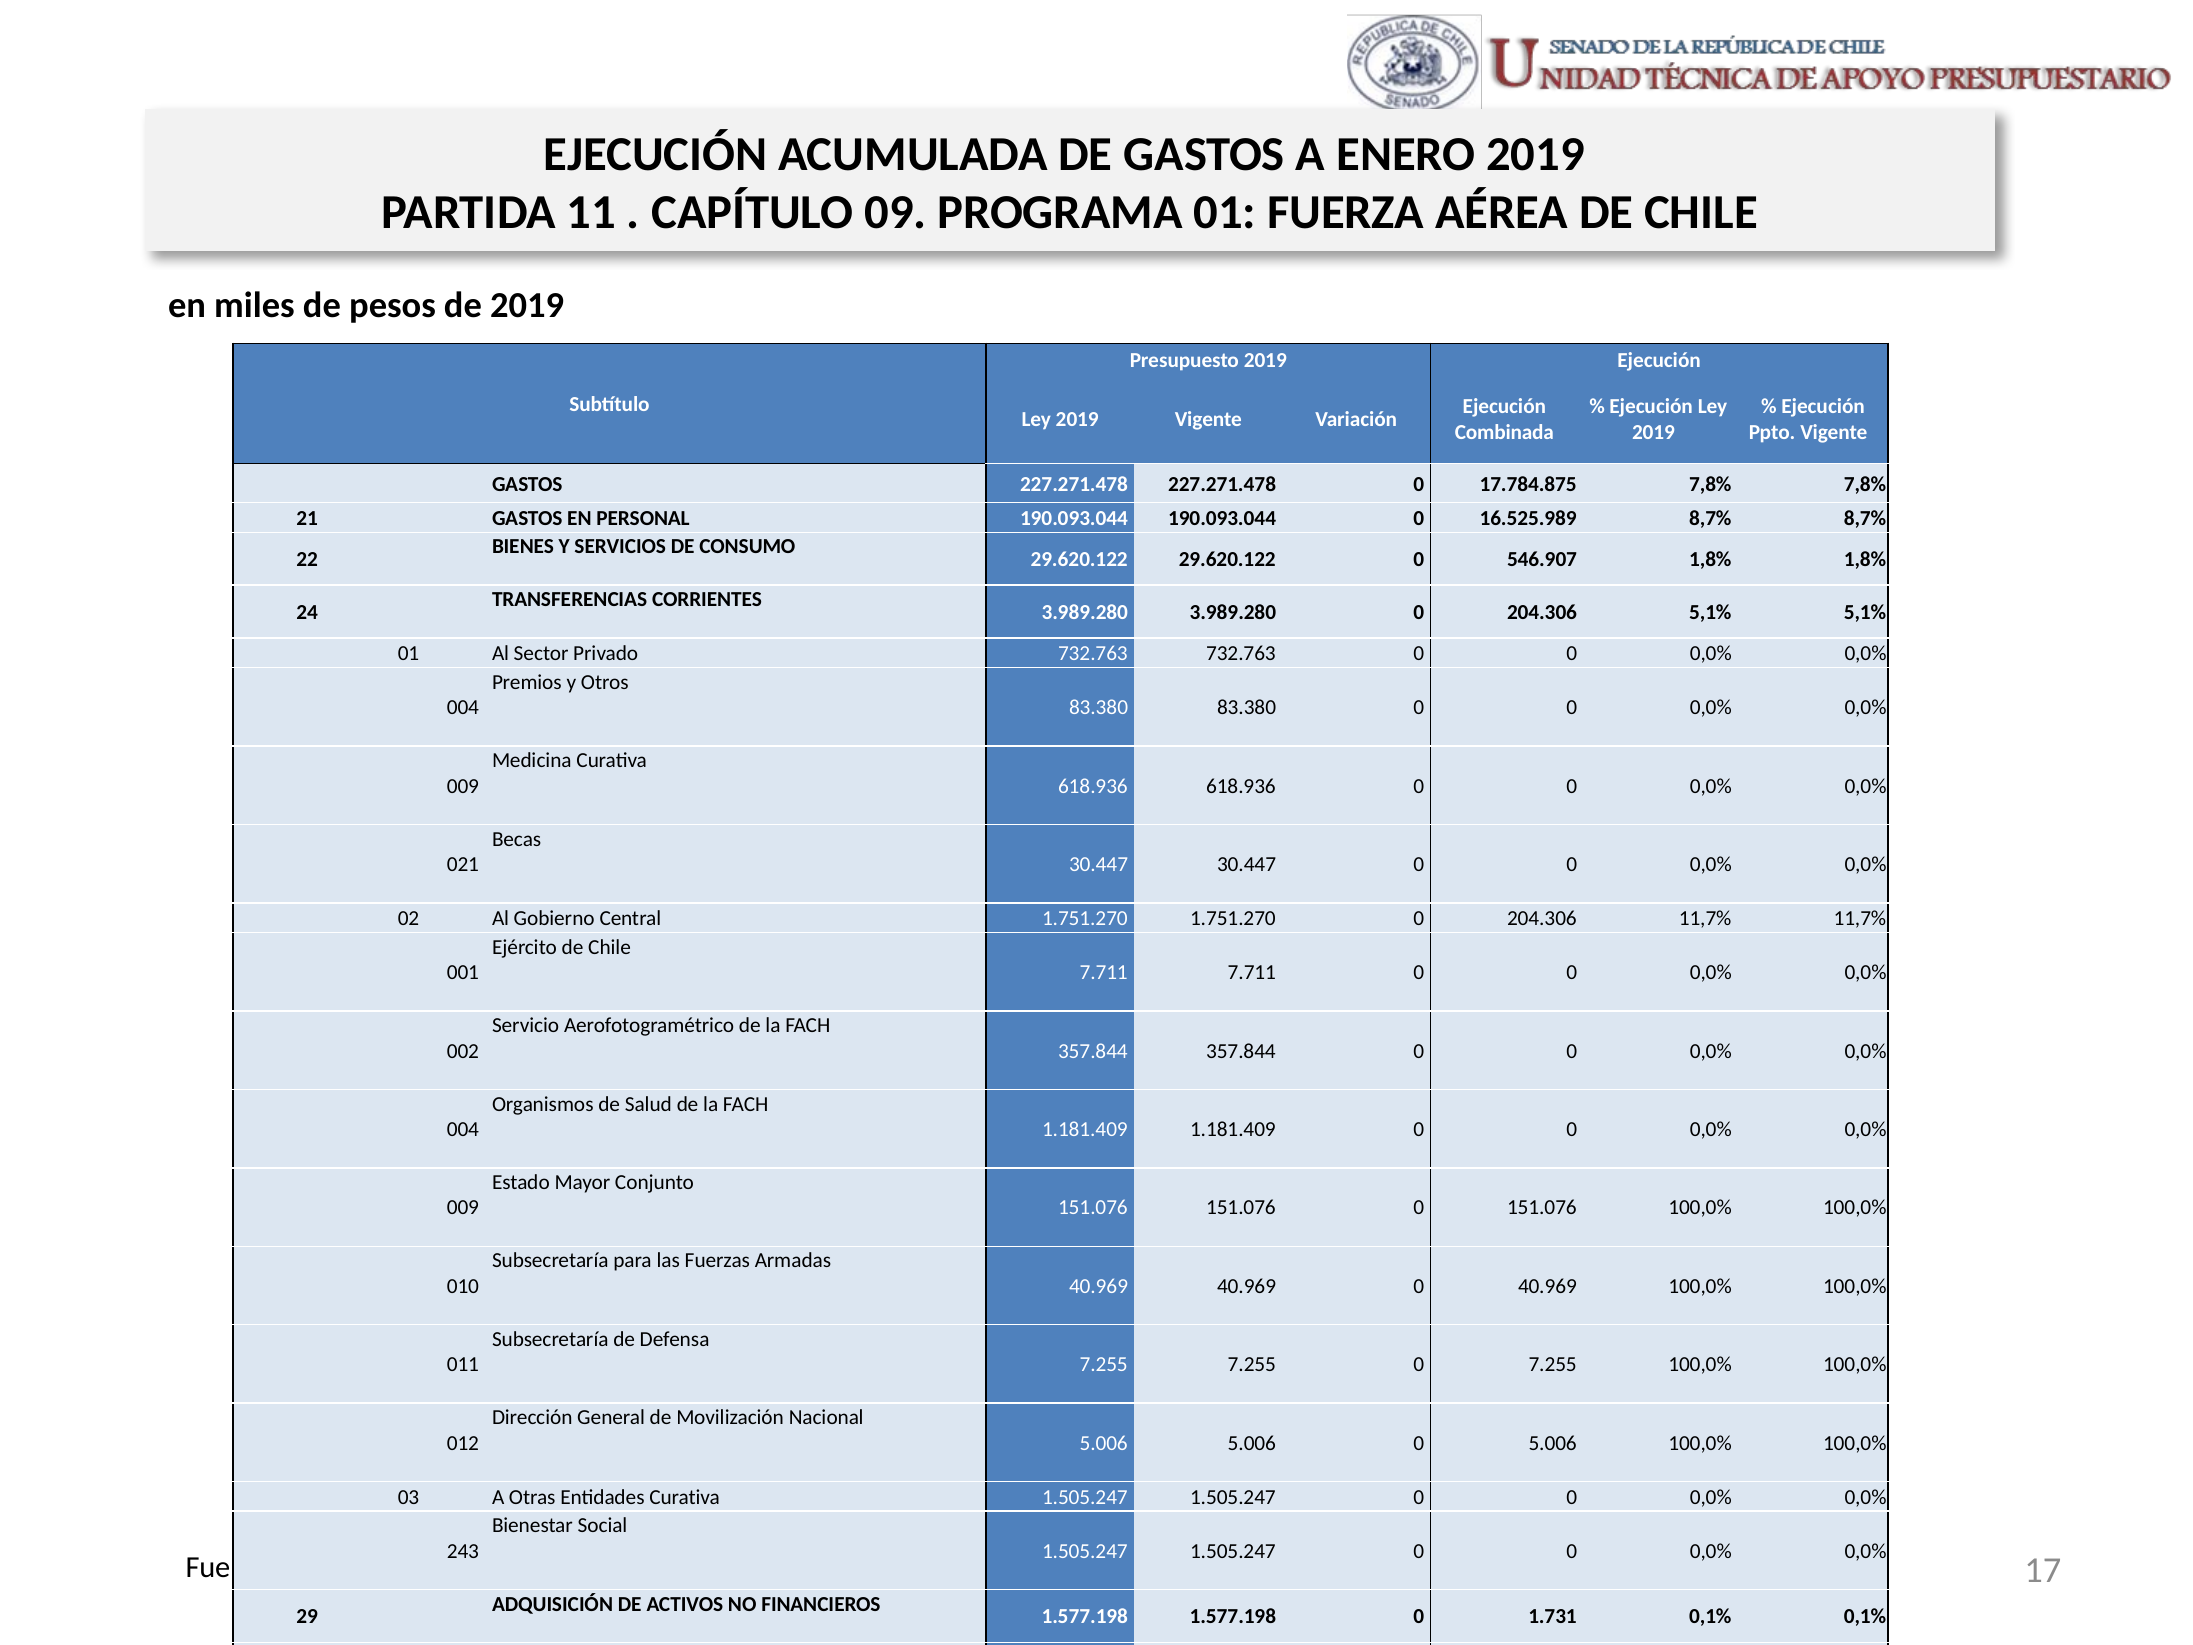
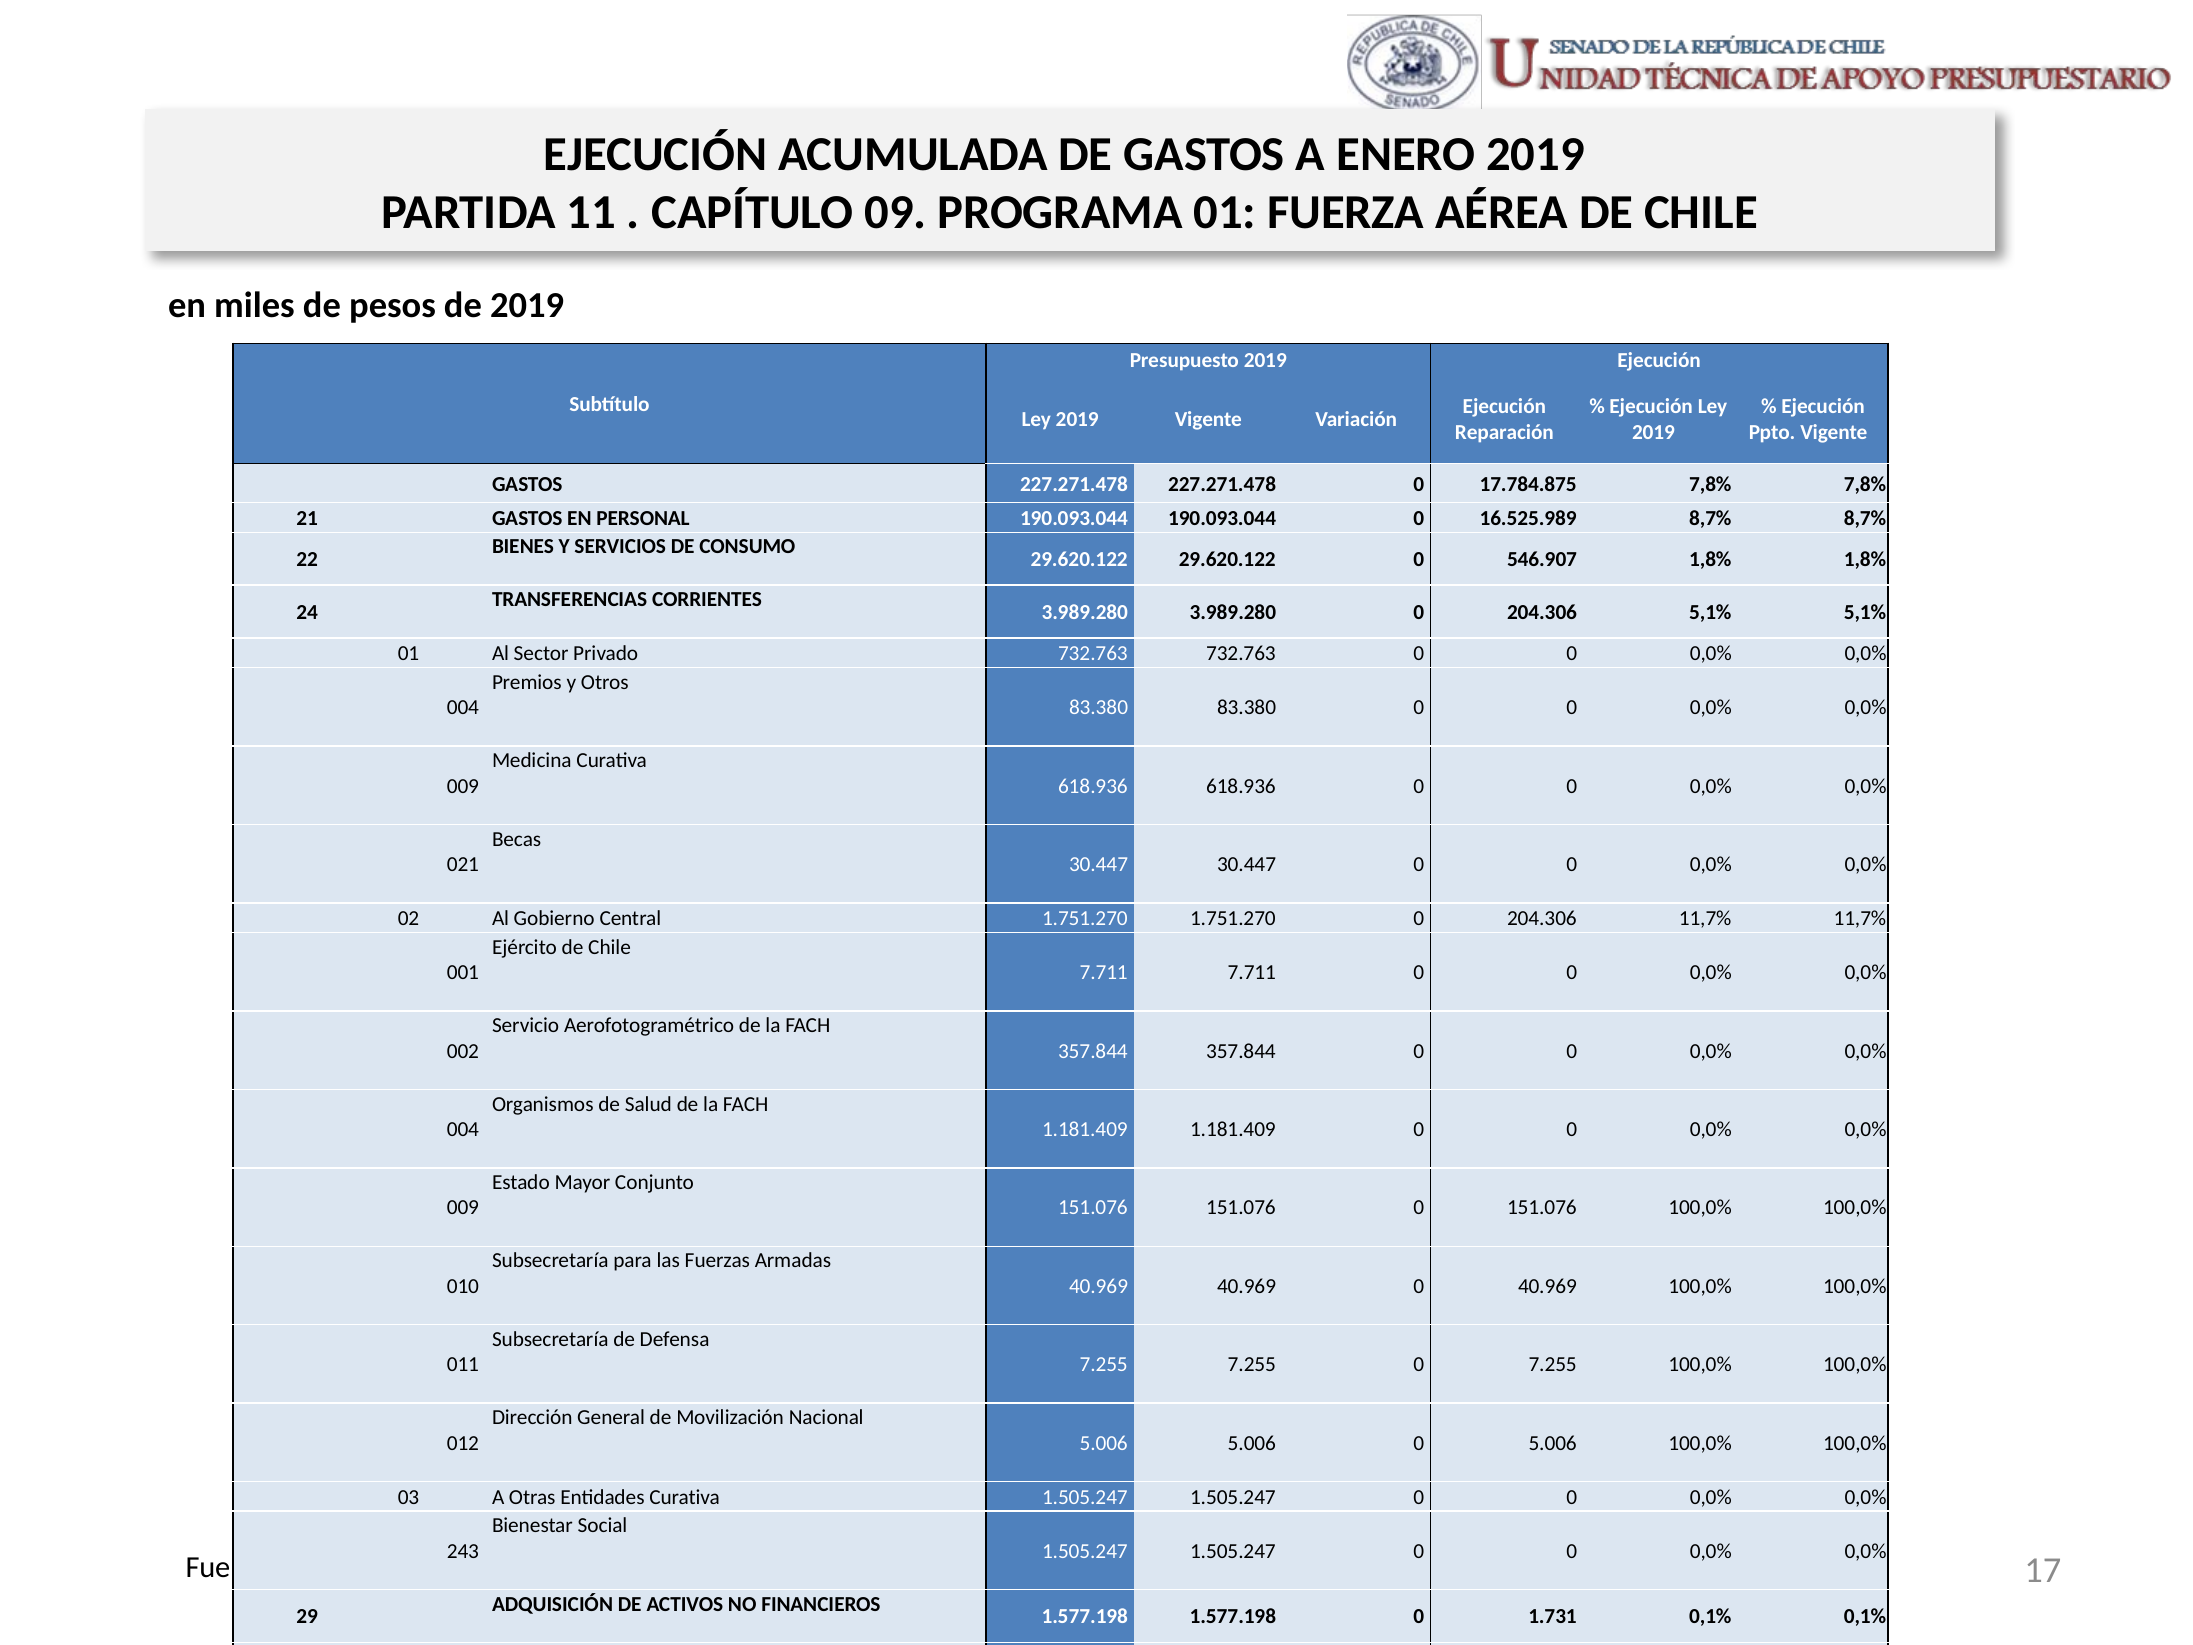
Combinada: Combinada -> Reparación
